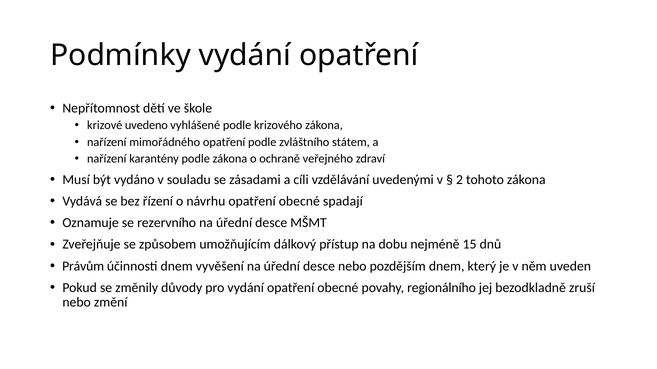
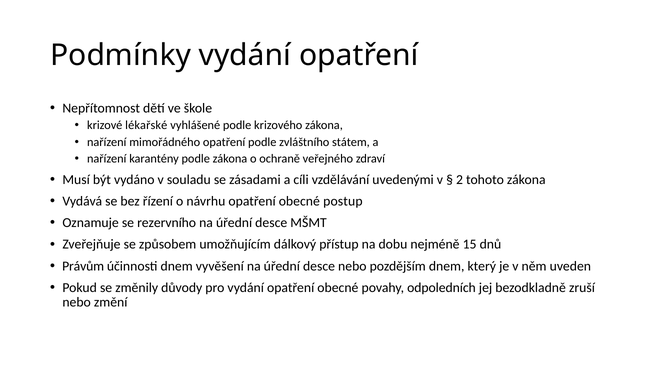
uvedeno: uvedeno -> lékařské
spadají: spadají -> postup
regionálního: regionálního -> odpoledních
